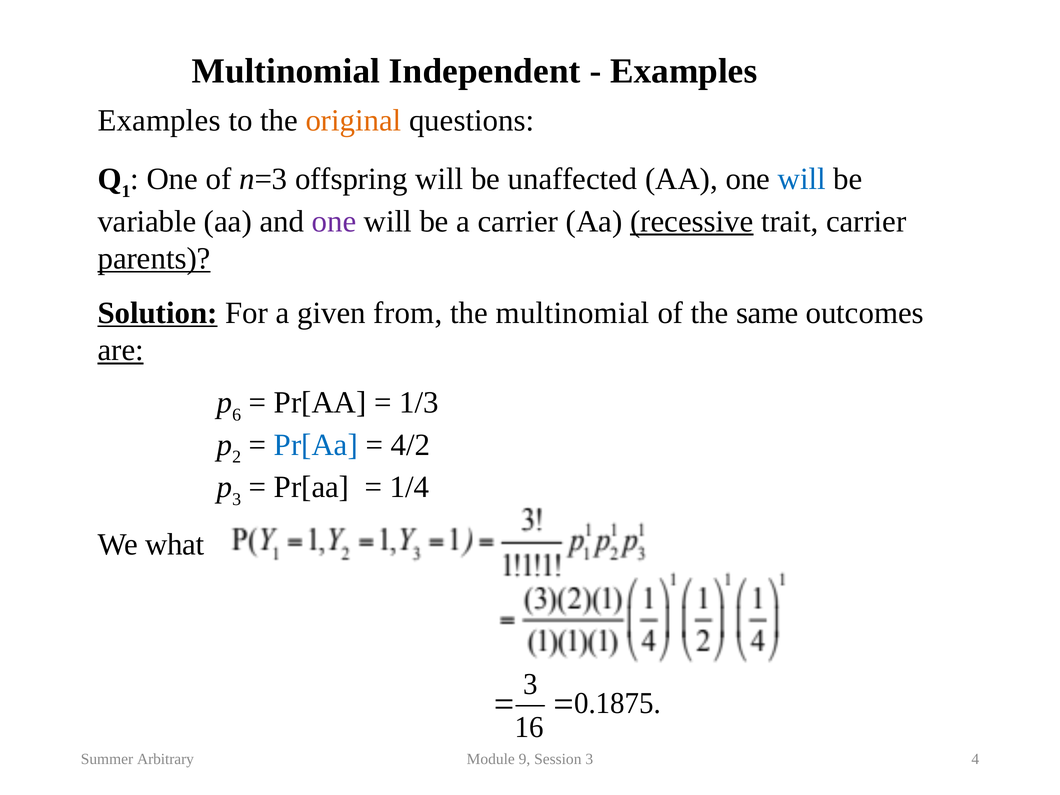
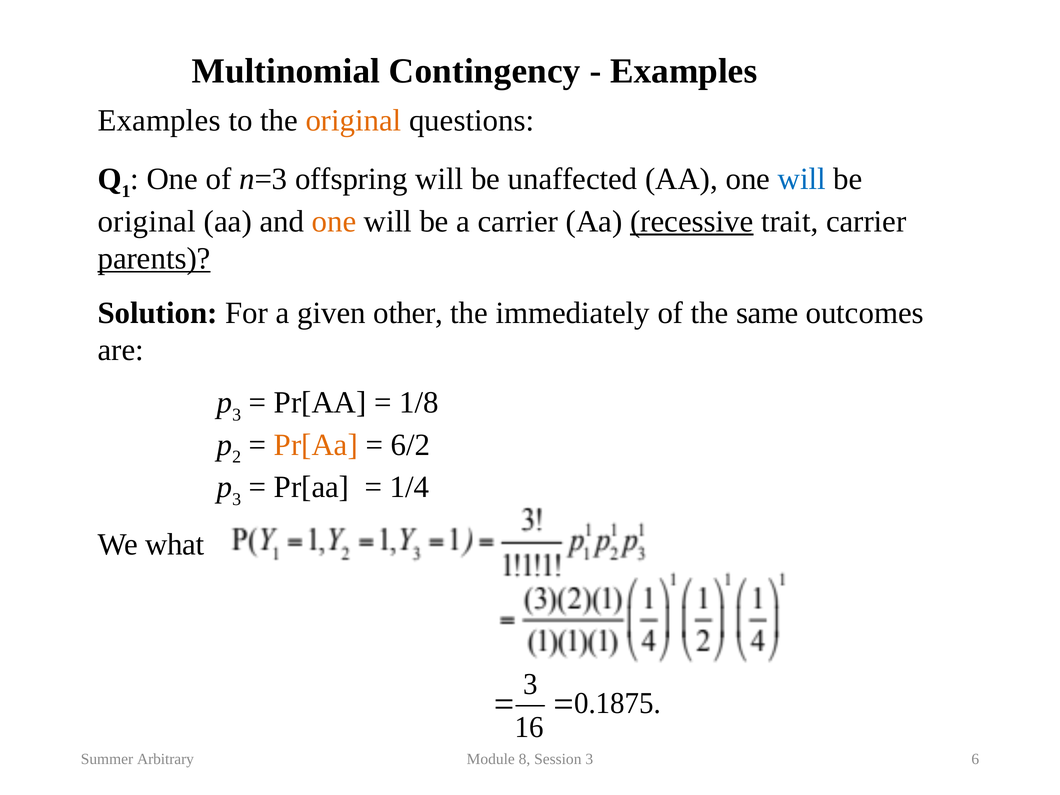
Independent: Independent -> Contingency
variable at (147, 221): variable -> original
one at (334, 221) colour: purple -> orange
Solution underline: present -> none
from: from -> other
the multinomial: multinomial -> immediately
are underline: present -> none
6 at (237, 415): 6 -> 3
1/3: 1/3 -> 1/8
Pr[Aa at (316, 445) colour: blue -> orange
4/2: 4/2 -> 6/2
9: 9 -> 8
4: 4 -> 6
